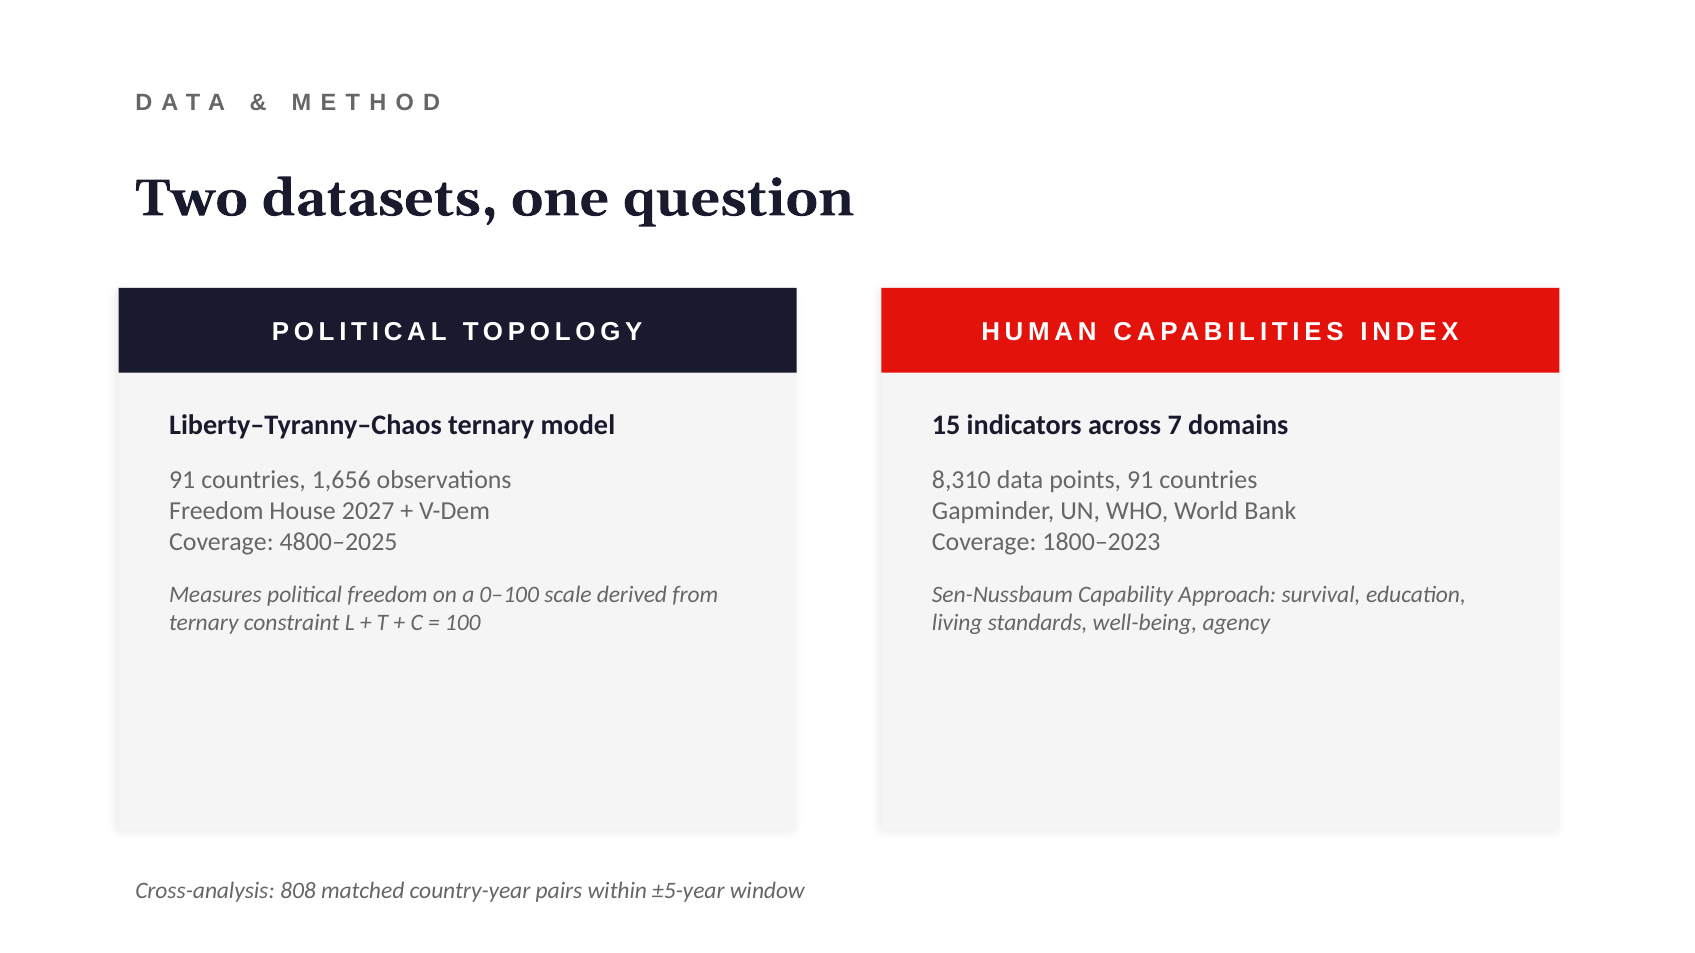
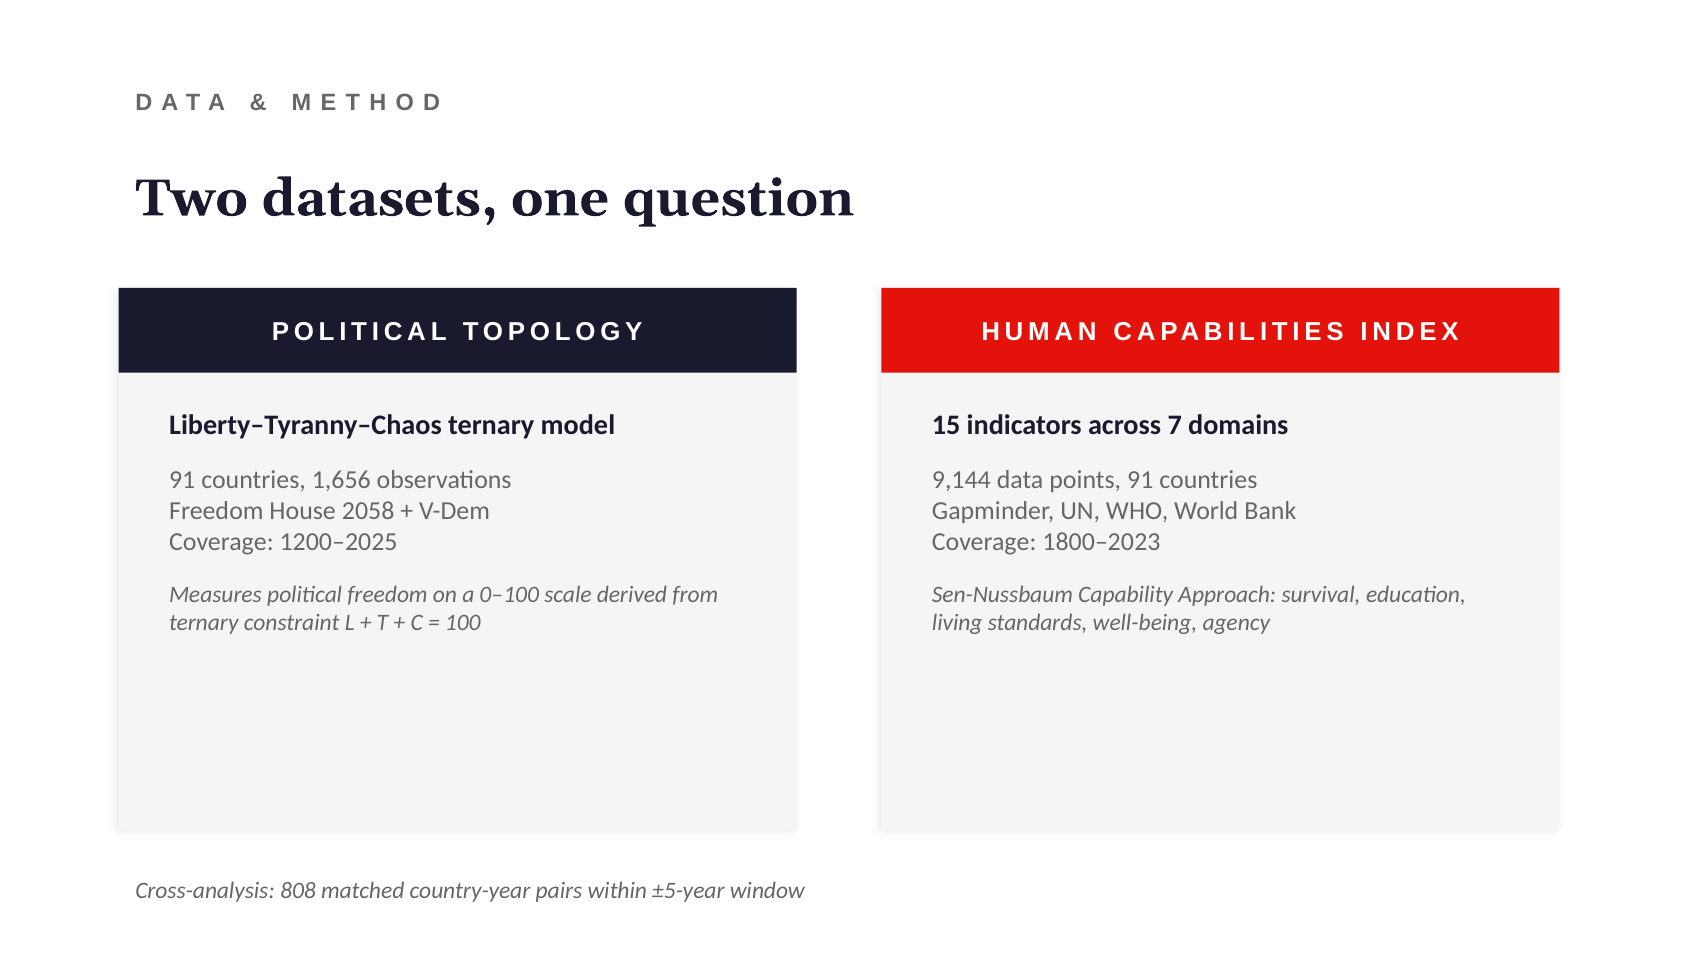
8,310: 8,310 -> 9,144
2027: 2027 -> 2058
4800–2025: 4800–2025 -> 1200–2025
